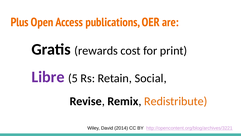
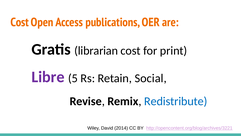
Plus at (20, 22): Plus -> Cost
rewards: rewards -> librarian
Redistribute colour: orange -> blue
